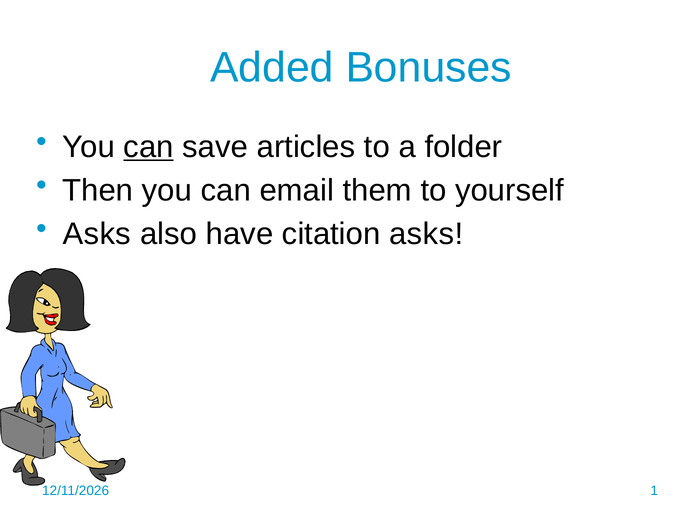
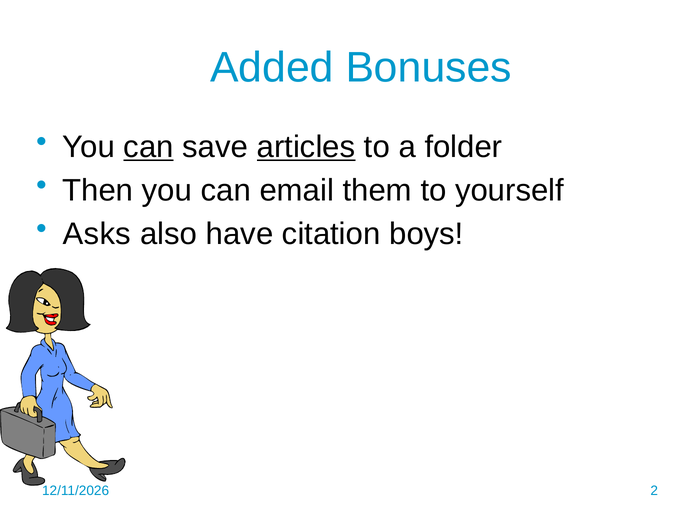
articles underline: none -> present
citation asks: asks -> boys
1: 1 -> 2
